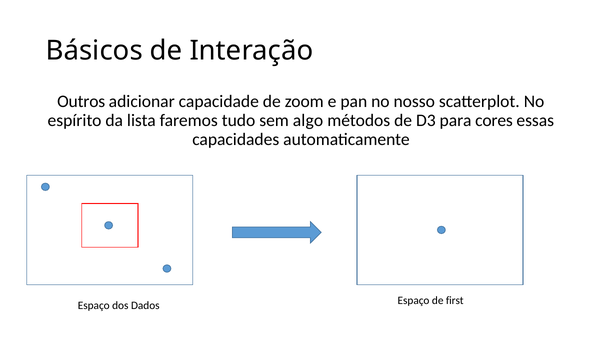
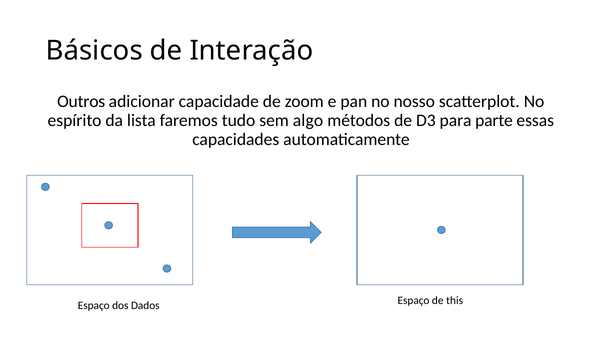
cores: cores -> parte
first: first -> this
